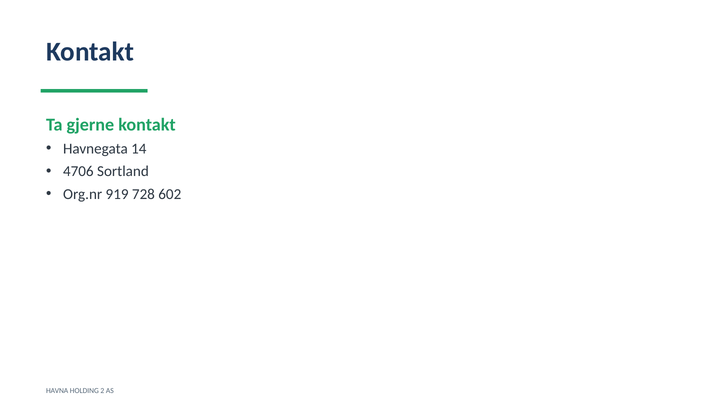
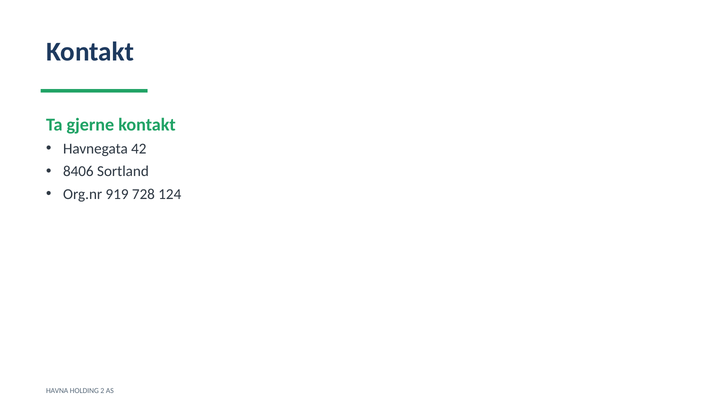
14: 14 -> 42
4706: 4706 -> 8406
602: 602 -> 124
